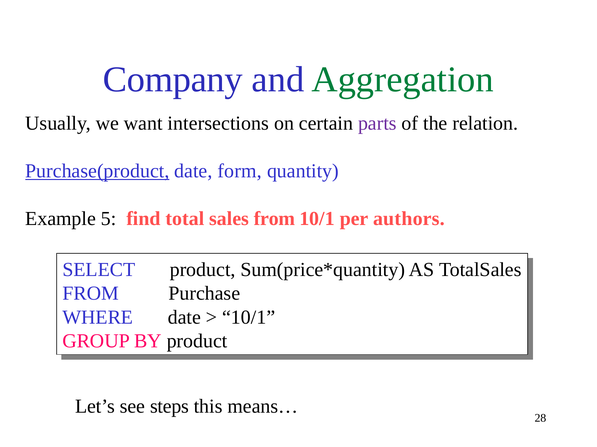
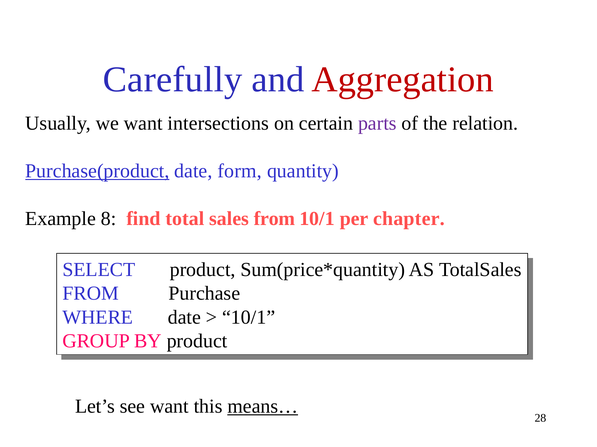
Company: Company -> Carefully
Aggregation colour: green -> red
5: 5 -> 8
authors: authors -> chapter
see steps: steps -> want
means… underline: none -> present
